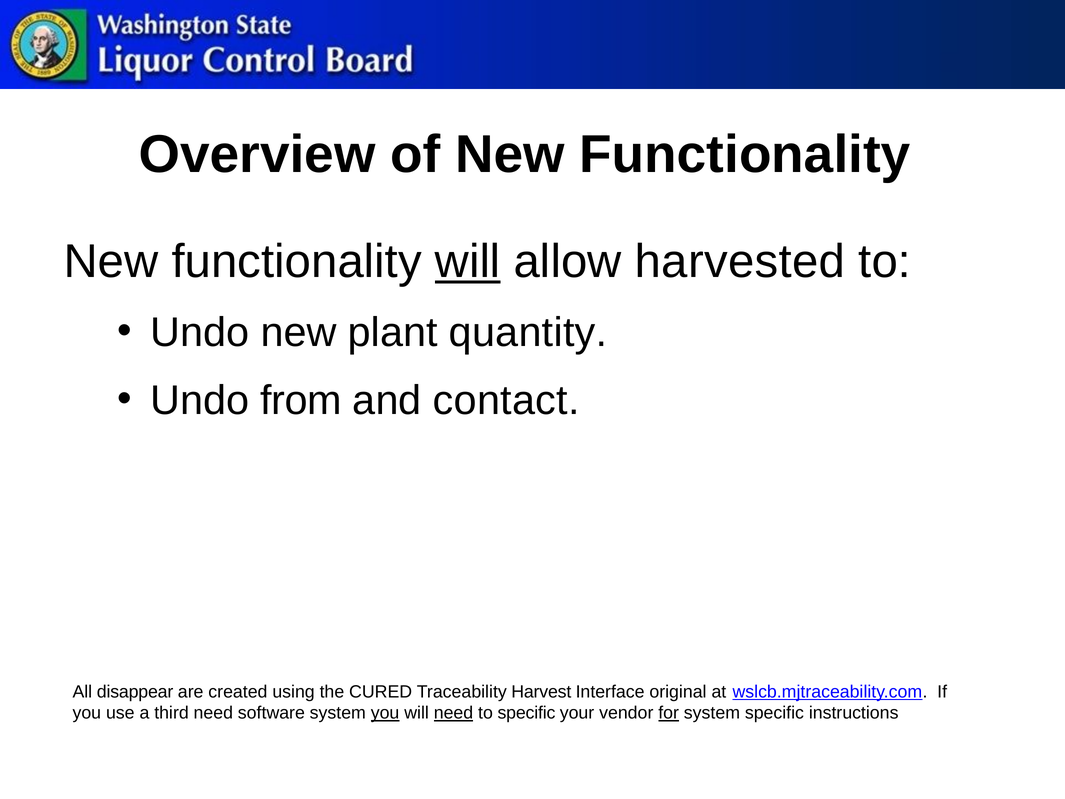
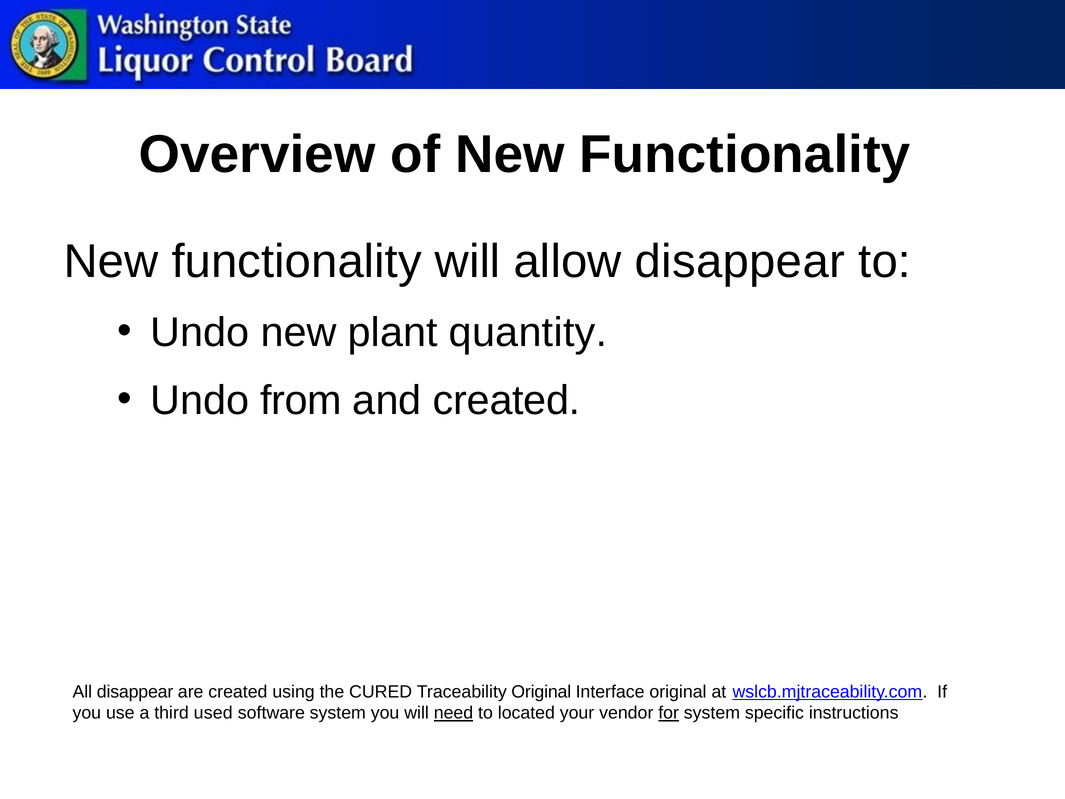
will at (468, 261) underline: present -> none
allow harvested: harvested -> disappear
and contact: contact -> created
Traceability Harvest: Harvest -> Original
third need: need -> used
you at (385, 713) underline: present -> none
to specific: specific -> located
